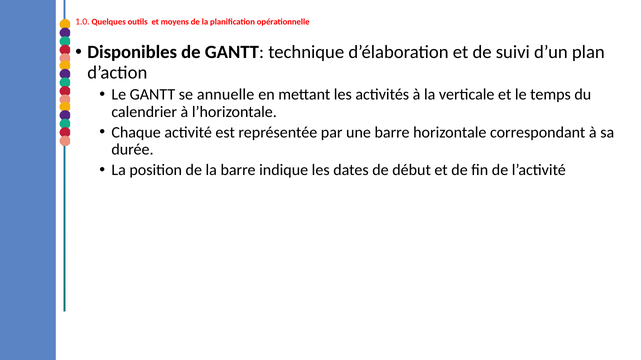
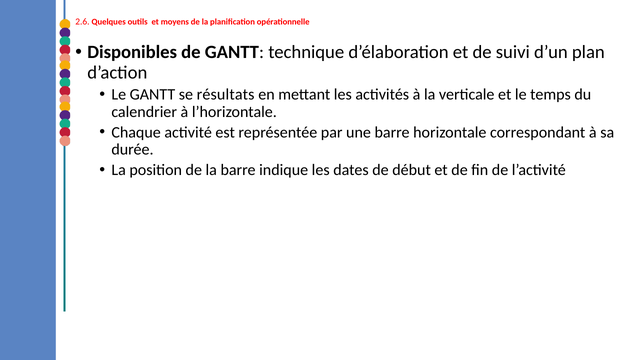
1.0: 1.0 -> 2.6
annuelle: annuelle -> résultats
